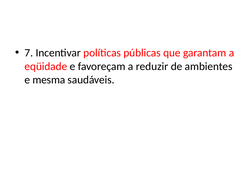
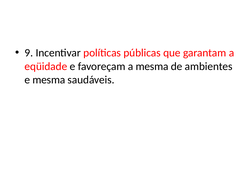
7: 7 -> 9
a reduzir: reduzir -> mesma
